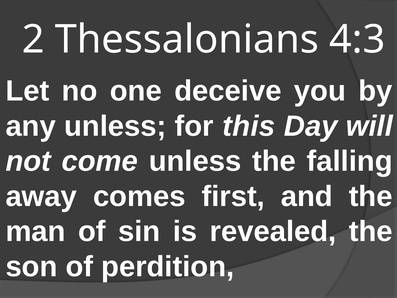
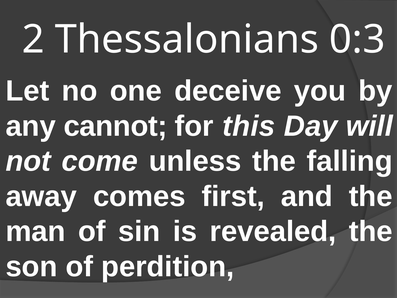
4:3: 4:3 -> 0:3
any unless: unless -> cannot
